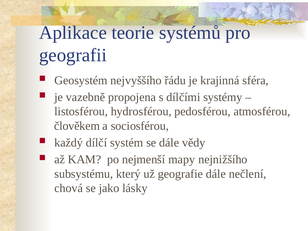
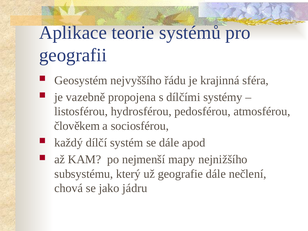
vědy: vědy -> apod
lásky: lásky -> jádru
